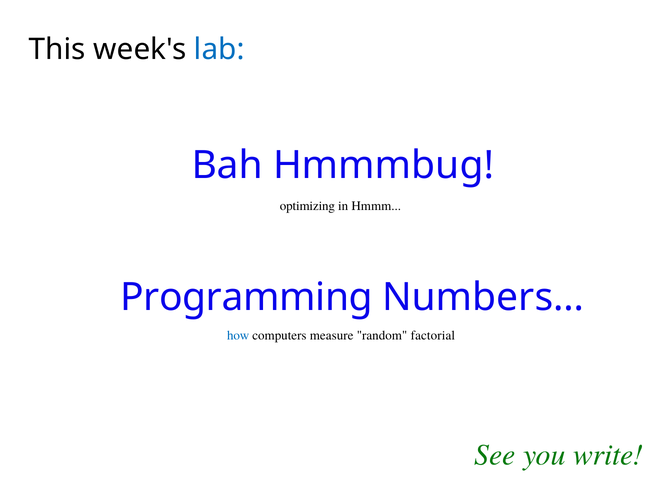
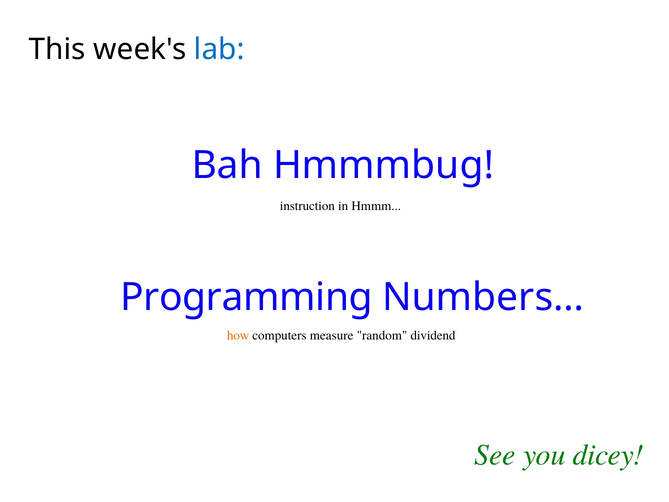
optimizing: optimizing -> instruction
how colour: blue -> orange
factorial: factorial -> dividend
write: write -> dicey
